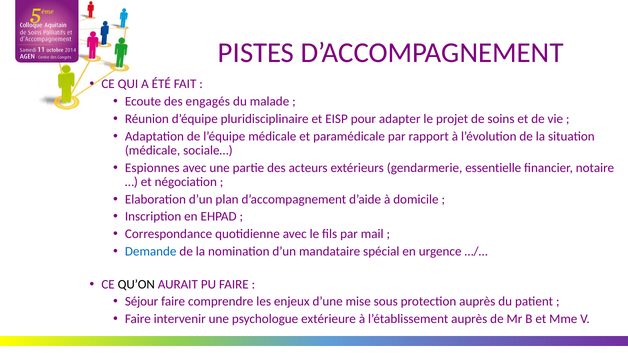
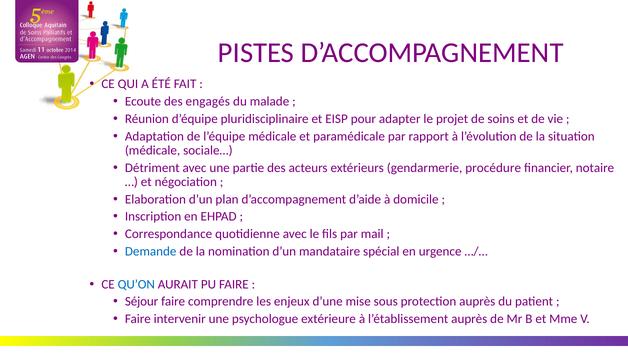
Espionnes: Espionnes -> Détriment
essentielle: essentielle -> procédure
QU’ON colour: black -> blue
